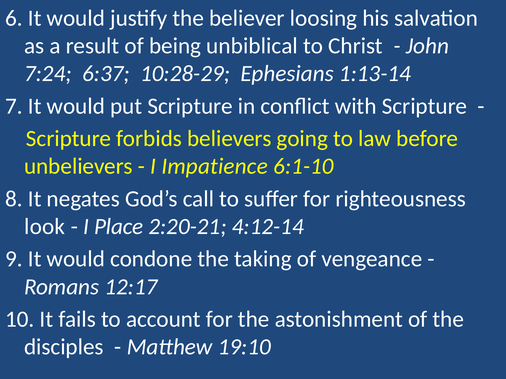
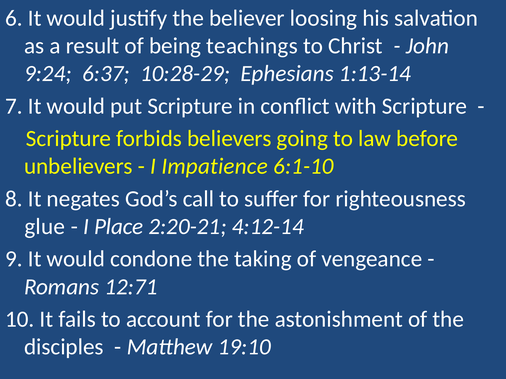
unbiblical: unbiblical -> teachings
7:24: 7:24 -> 9:24
look: look -> glue
12:17: 12:17 -> 12:71
